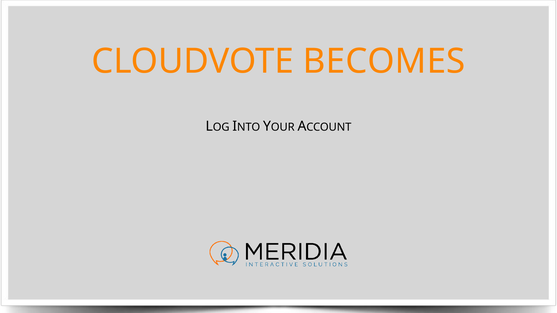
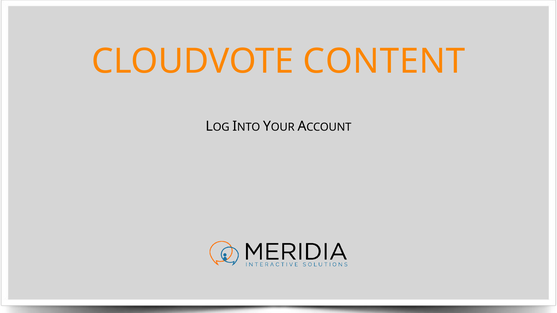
BECOMES: BECOMES -> CONTENT
